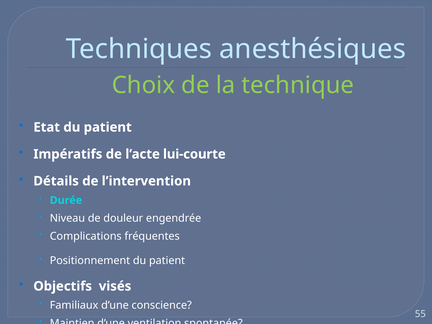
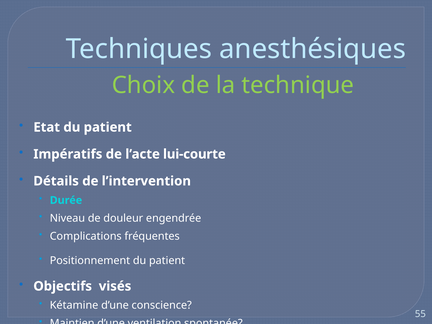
Familiaux: Familiaux -> Kétamine
